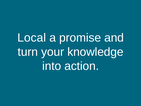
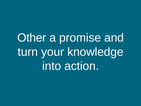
Local: Local -> Other
